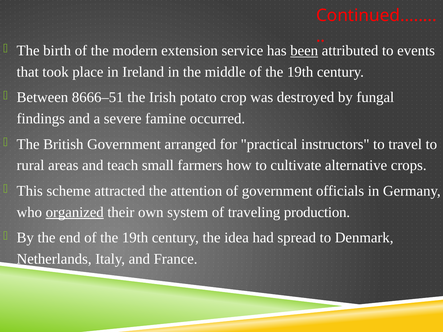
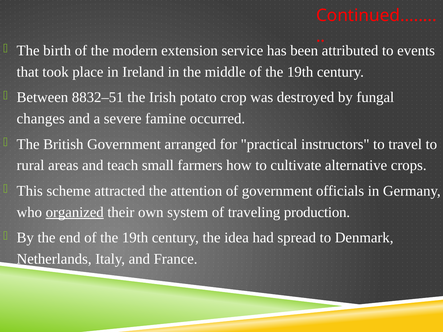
been underline: present -> none
8666–51: 8666–51 -> 8832–51
findings: findings -> changes
